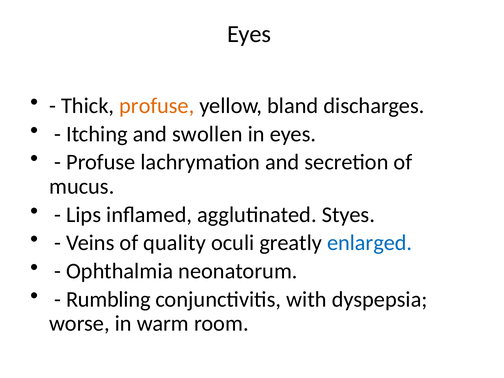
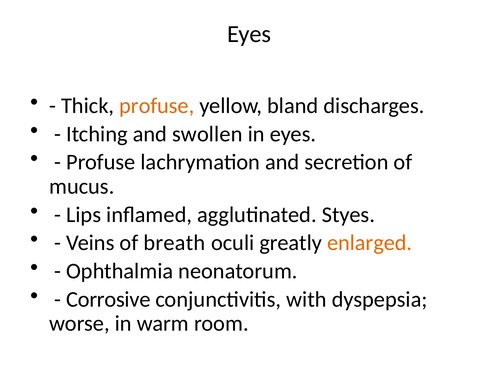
quality: quality -> breath
enlarged colour: blue -> orange
Rumbling: Rumbling -> Corrosive
